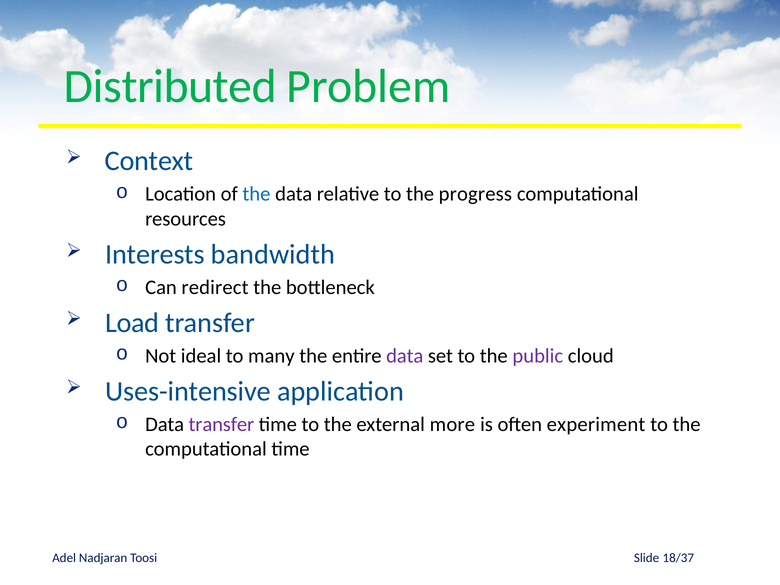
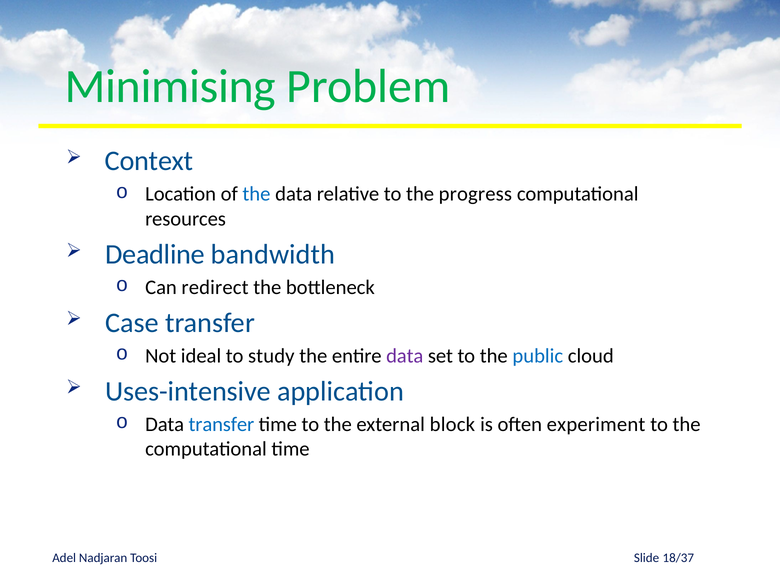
Distributed: Distributed -> Minimising
Interests: Interests -> Deadline
Load: Load -> Case
many: many -> study
public colour: purple -> blue
transfer at (221, 424) colour: purple -> blue
more: more -> block
